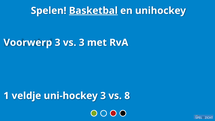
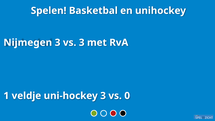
Basketbal underline: present -> none
Voorwerp: Voorwerp -> Nijmegen
8: 8 -> 0
